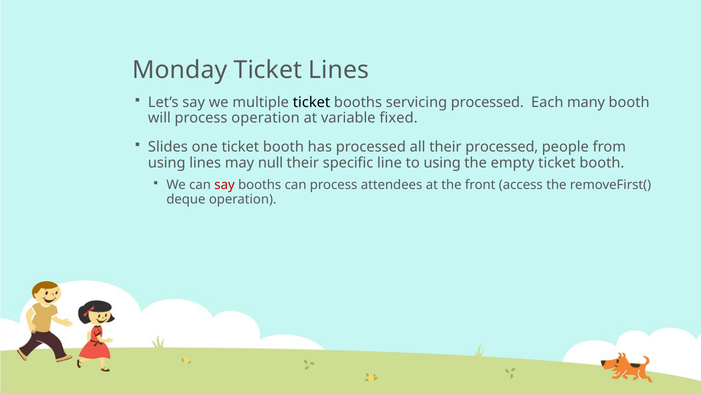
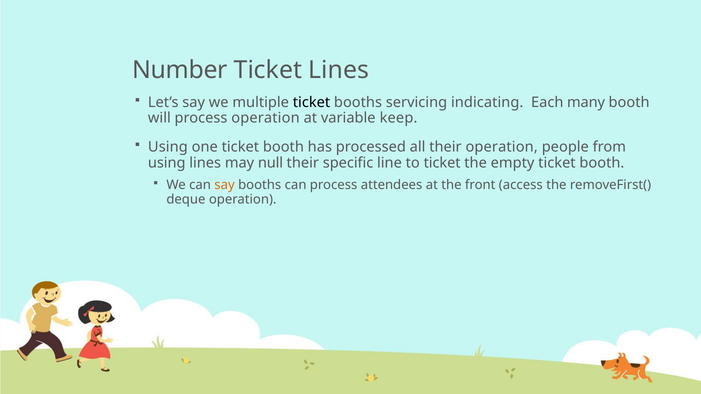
Monday: Monday -> Number
servicing processed: processed -> indicating
fixed: fixed -> keep
Slides at (168, 147): Slides -> Using
their processed: processed -> operation
to using: using -> ticket
say at (225, 185) colour: red -> orange
